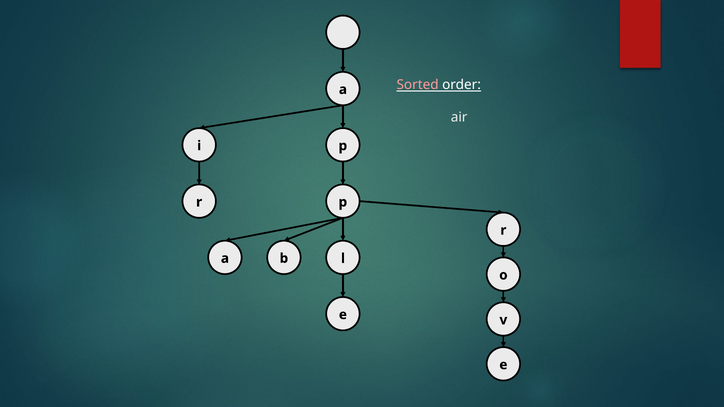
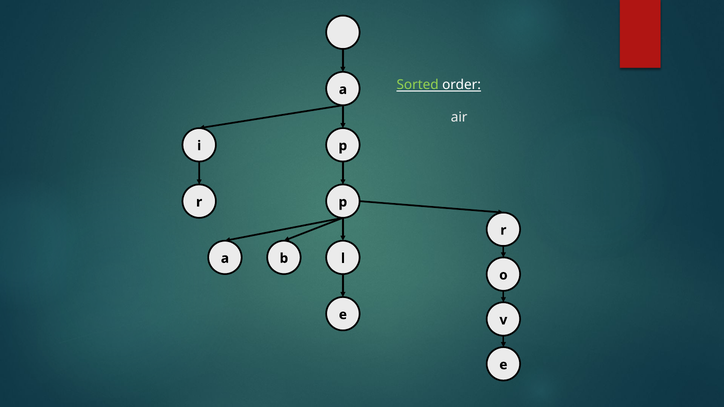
Sorted colour: pink -> light green
